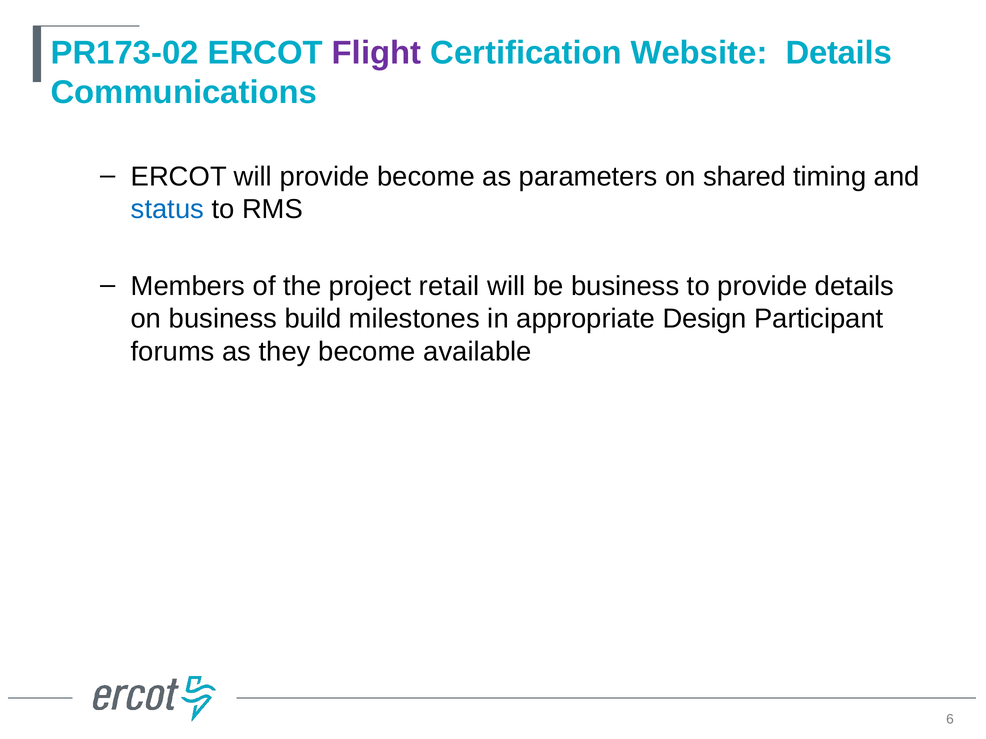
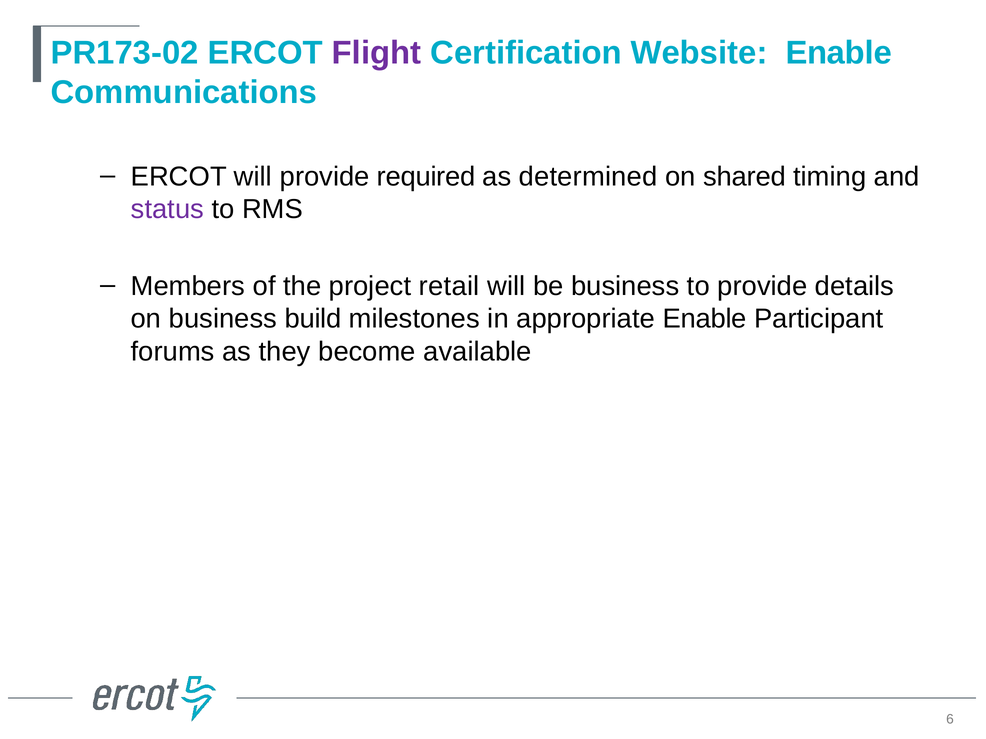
Website Details: Details -> Enable
provide become: become -> required
parameters: parameters -> determined
status colour: blue -> purple
appropriate Design: Design -> Enable
